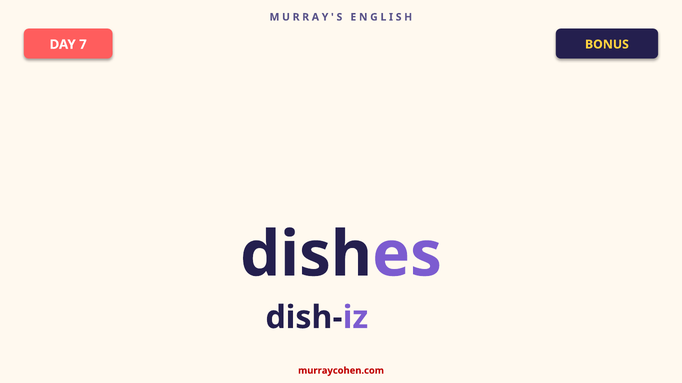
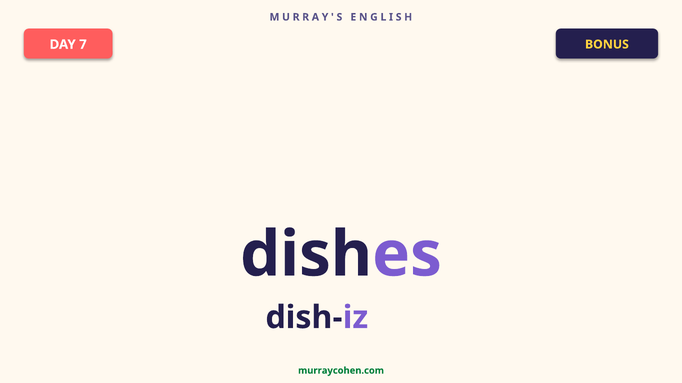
murraycohen.com colour: red -> green
